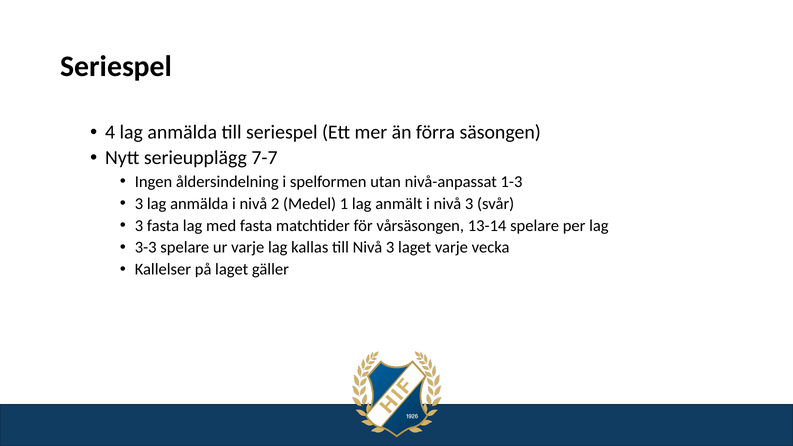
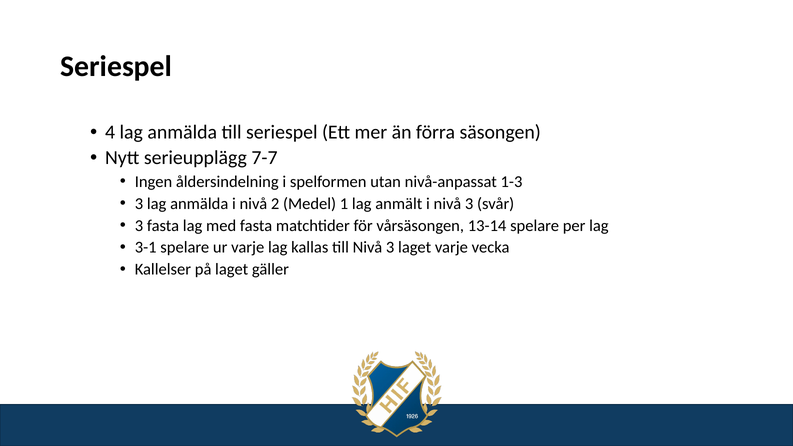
3-3: 3-3 -> 3-1
